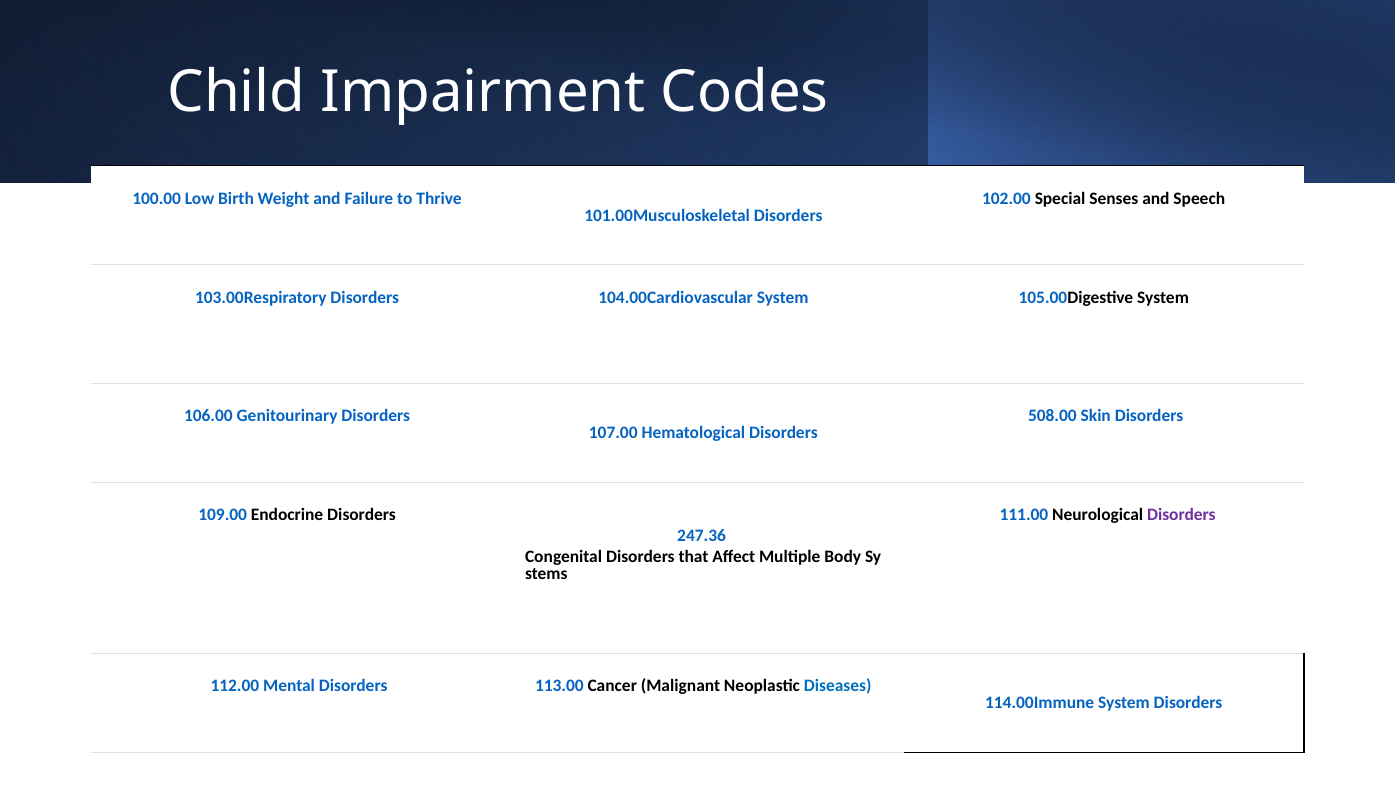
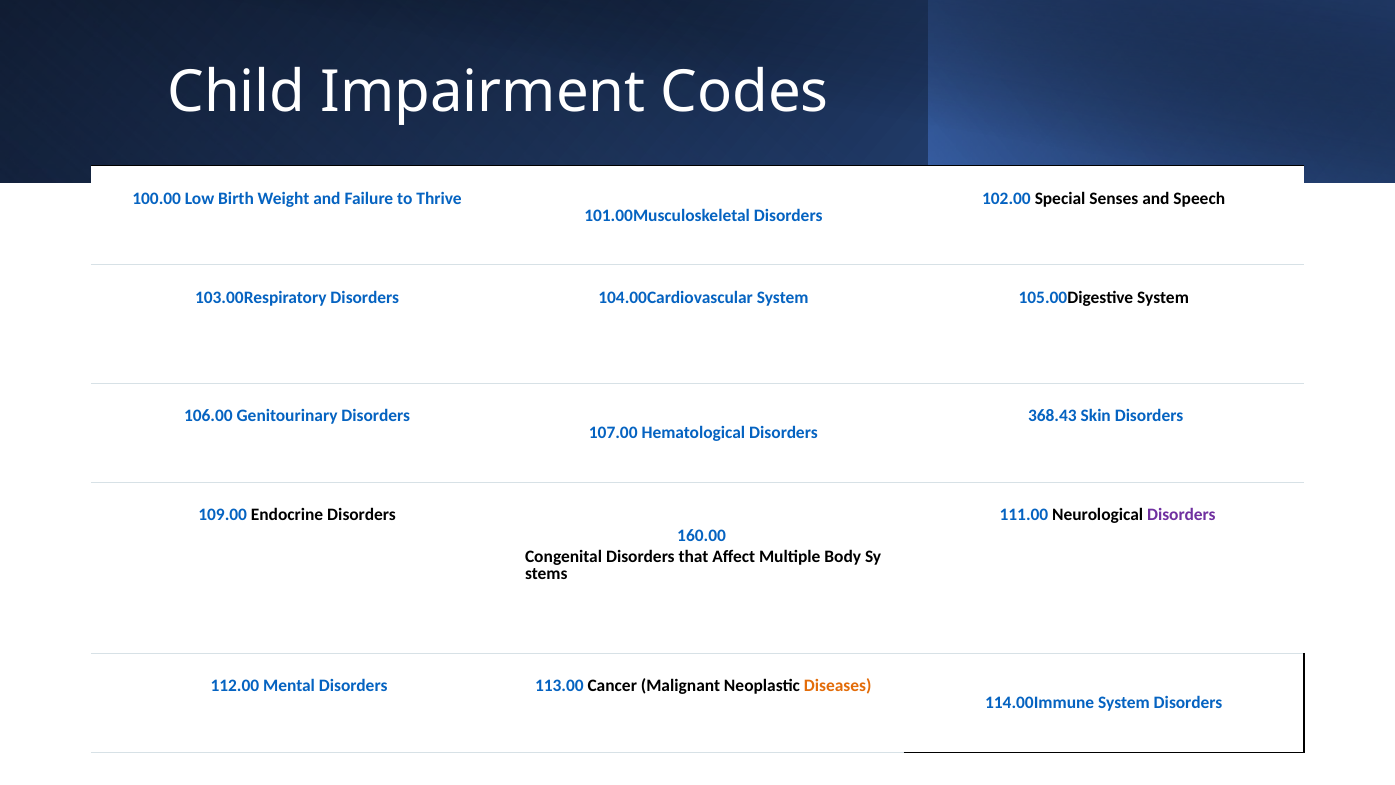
508.00: 508.00 -> 368.43
247.36: 247.36 -> 160.00
Diseases colour: blue -> orange
